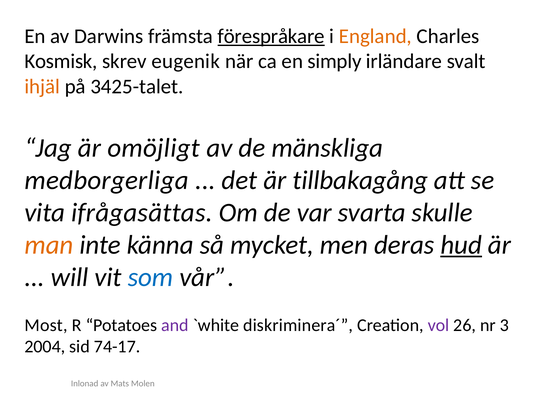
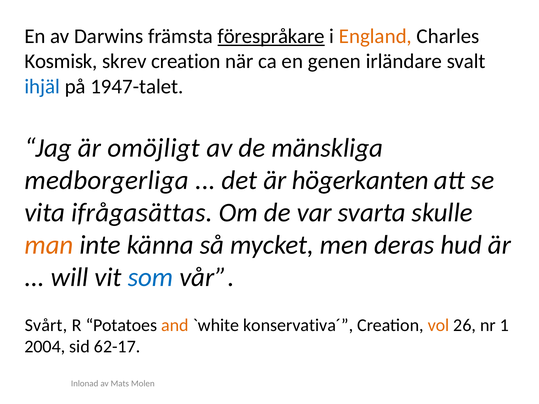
skrev eugenik: eugenik -> creation
simply: simply -> genen
ihjäl colour: orange -> blue
3425-talet: 3425-talet -> 1947-talet
tillbakagång: tillbakagång -> högerkanten
hud underline: present -> none
Most: Most -> Svårt
and colour: purple -> orange
diskriminera´: diskriminera´ -> konservativa´
vol colour: purple -> orange
3: 3 -> 1
74-17: 74-17 -> 62-17
